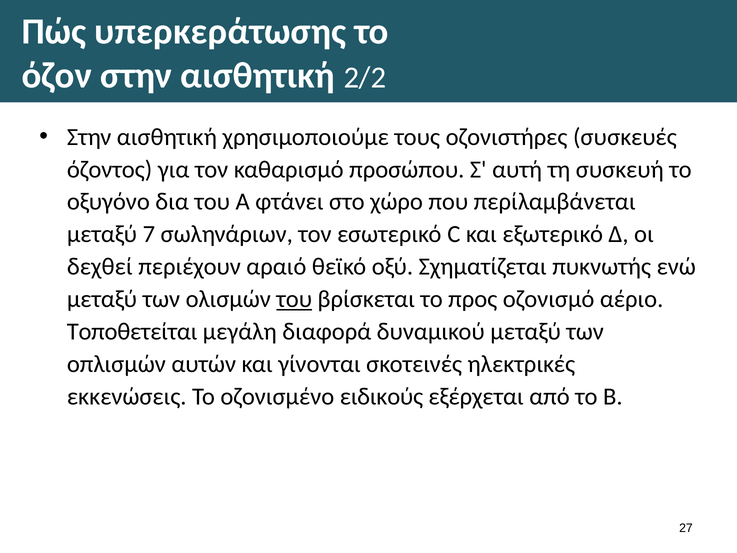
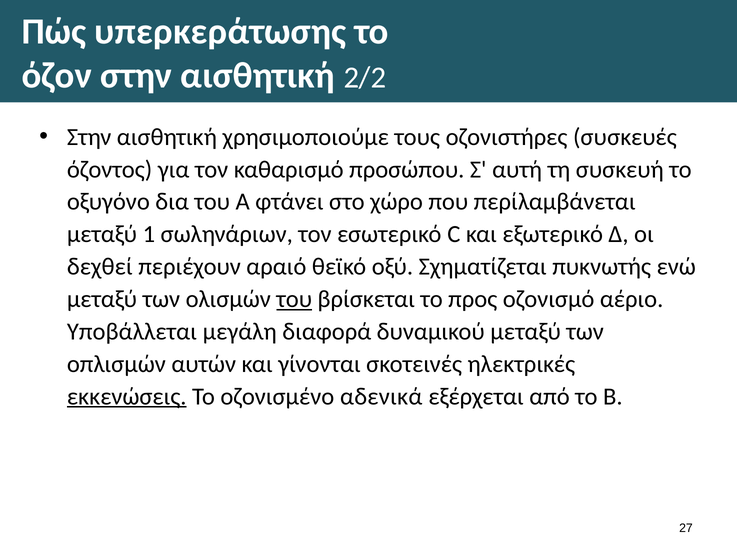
7: 7 -> 1
Τοποθετείται: Τοποθετείται -> Υποβάλλεται
εκκενώσεις underline: none -> present
ειδικούς: ειδικούς -> αδενικά
